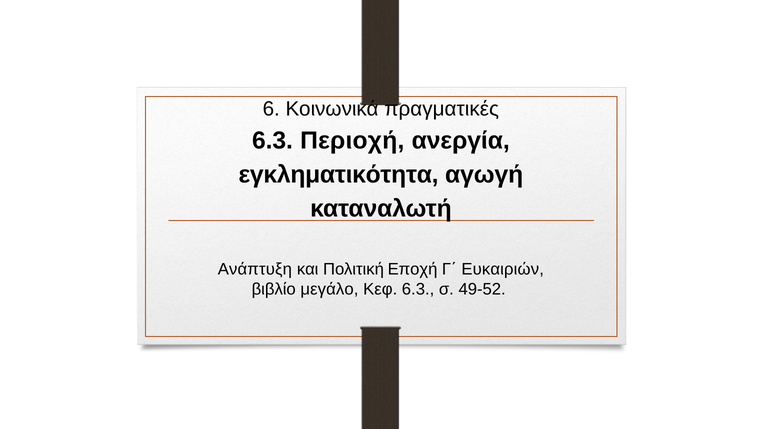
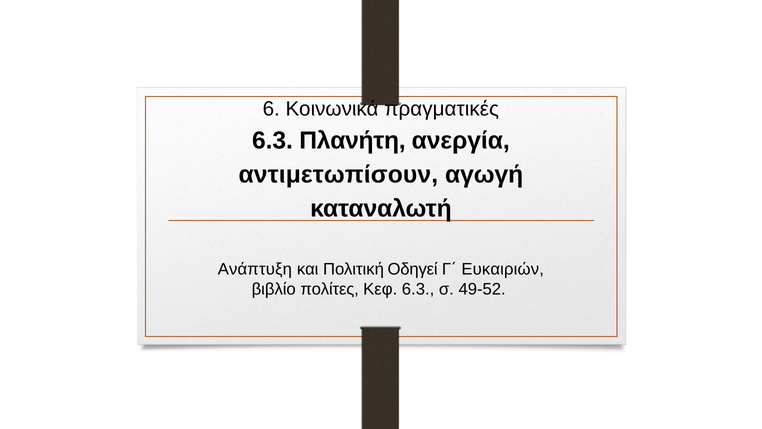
Περιοχή: Περιοχή -> Πλανήτη
εγκληματικότητα: εγκληματικότητα -> αντιμετωπίσουν
Εποχή: Εποχή -> Οδηγεί
μεγάλο: μεγάλο -> πολίτες
